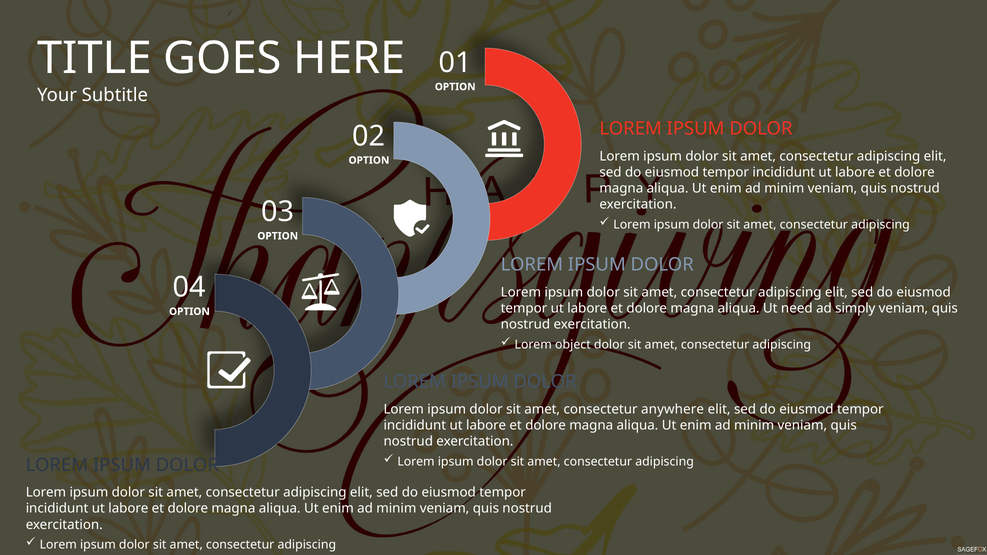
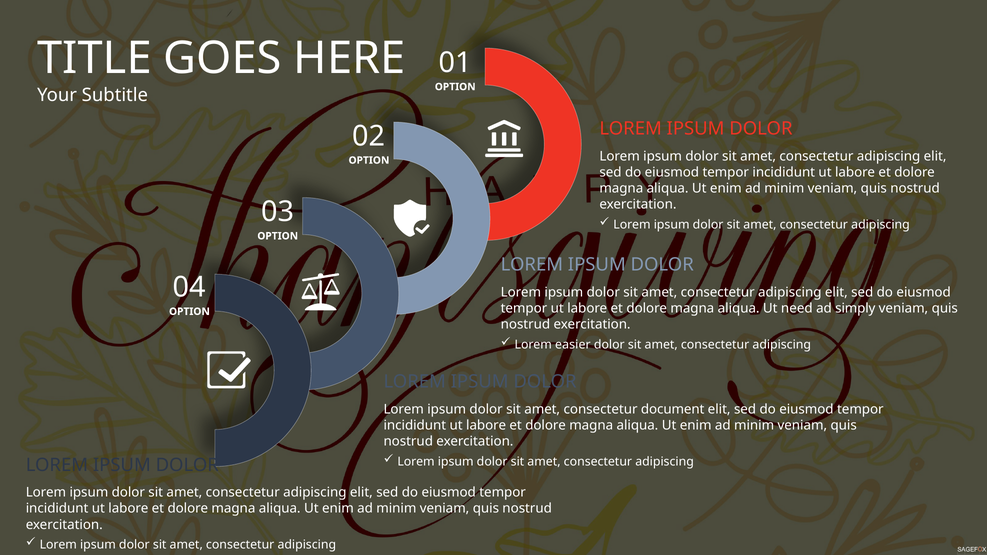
object: object -> easier
anywhere: anywhere -> document
